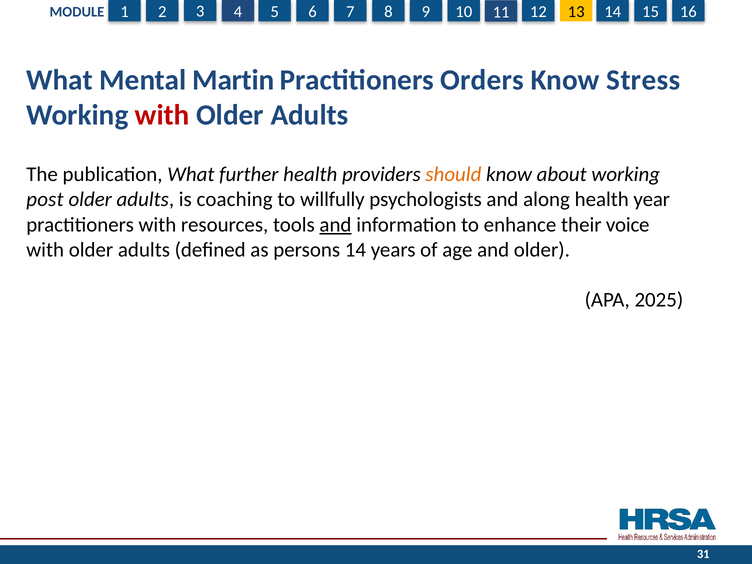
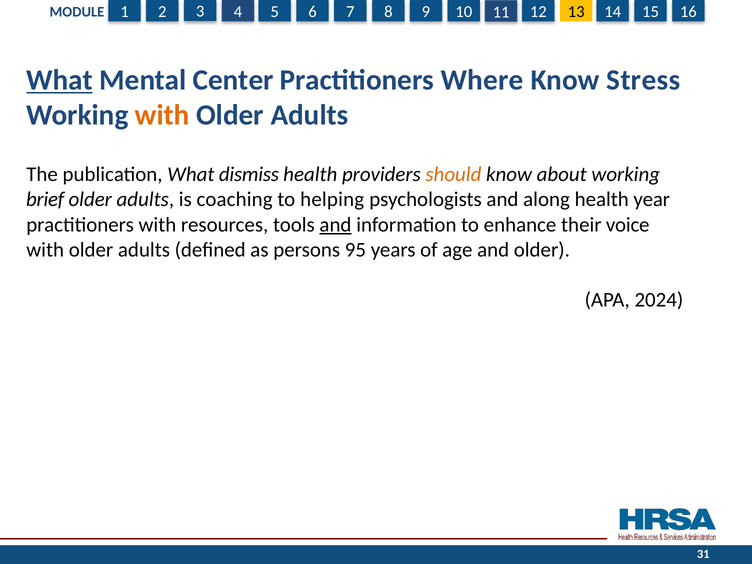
What at (60, 80) underline: none -> present
Martin: Martin -> Center
Orders: Orders -> Where
with at (162, 115) colour: red -> orange
further: further -> dismiss
post: post -> brief
willfully: willfully -> helping
persons 14: 14 -> 95
2025: 2025 -> 2024
